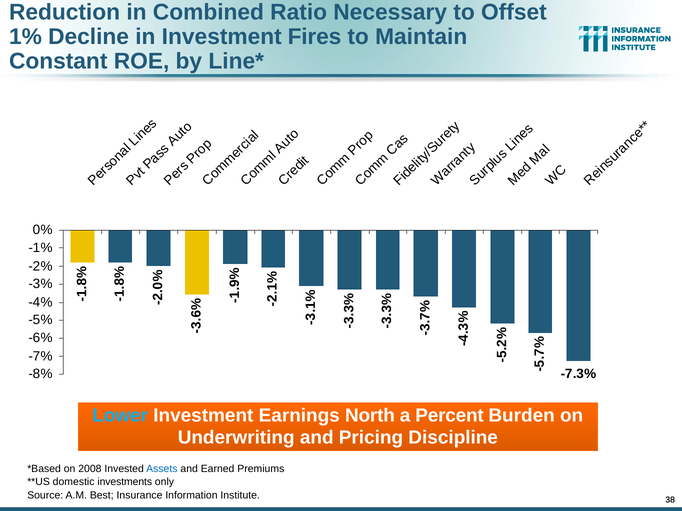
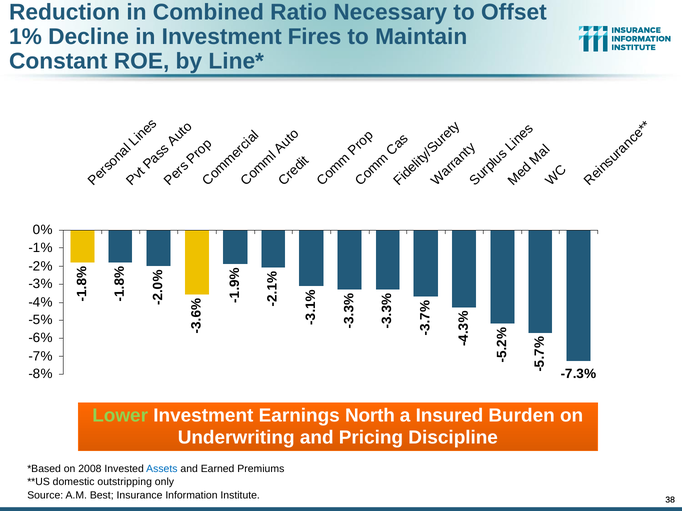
Lower colour: light blue -> light green
Percent: Percent -> Insured
investments: investments -> outstripping
